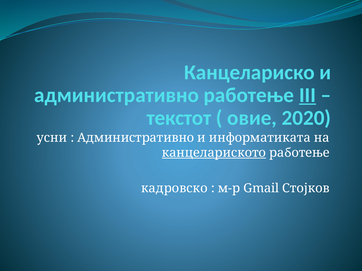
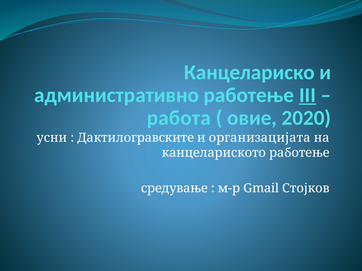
текстот: текстот -> работа
Административно at (136, 138): Административно -> Дактилогравските
информатиката: информатиката -> организацијата
канцелариското underline: present -> none
кадровско: кадровско -> средување
